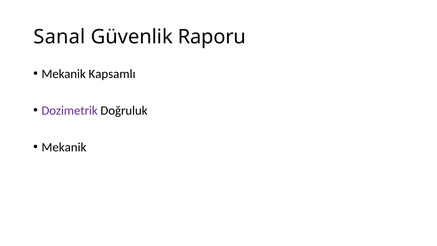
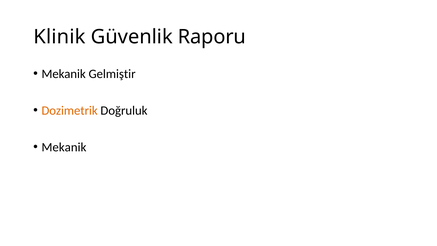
Sanal: Sanal -> Klinik
Kapsamlı: Kapsamlı -> Gelmiştir
Dozimetrik colour: purple -> orange
